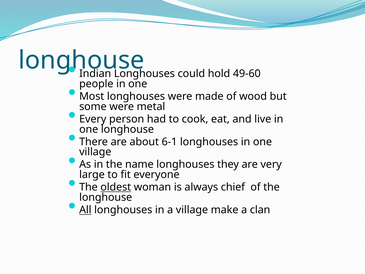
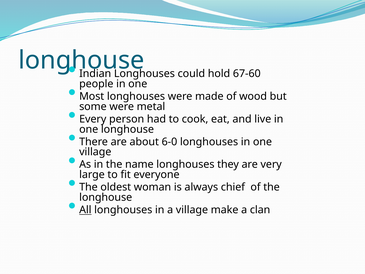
49-60: 49-60 -> 67-60
6-1: 6-1 -> 6-0
oldest underline: present -> none
